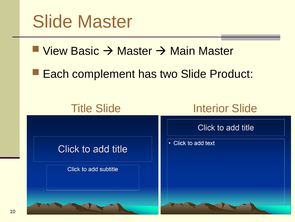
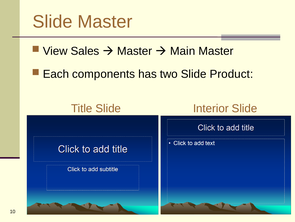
Basic: Basic -> Sales
complement: complement -> components
